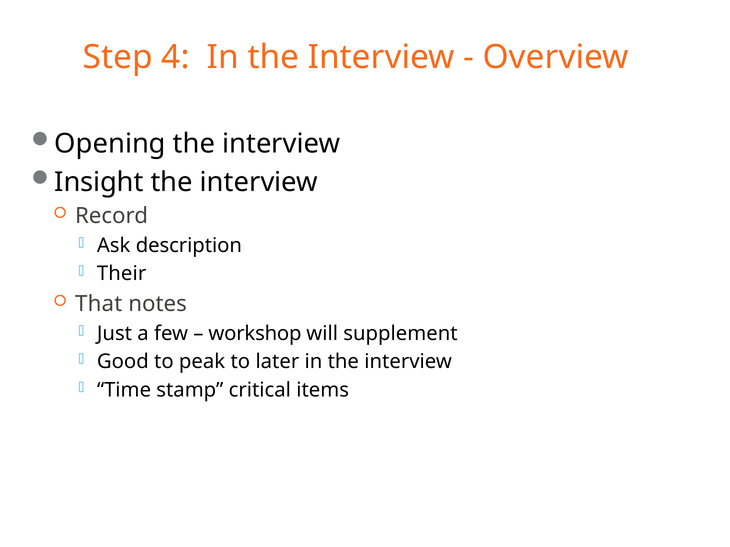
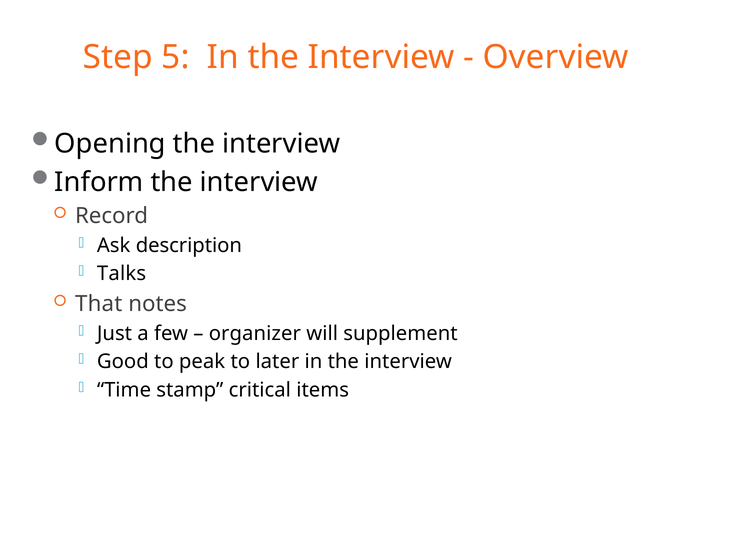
4: 4 -> 5
Insight: Insight -> Inform
Their: Their -> Talks
workshop: workshop -> organizer
